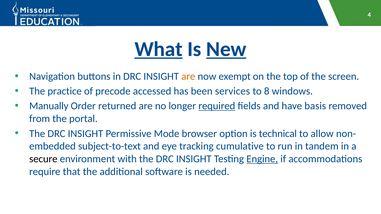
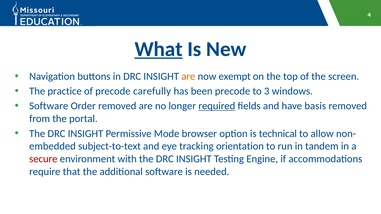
New underline: present -> none
accessed: accessed -> carefully
been services: services -> precode
8: 8 -> 3
Manually at (49, 106): Manually -> Software
Order returned: returned -> removed
cumulative: cumulative -> orientation
secure colour: black -> red
Engine underline: present -> none
